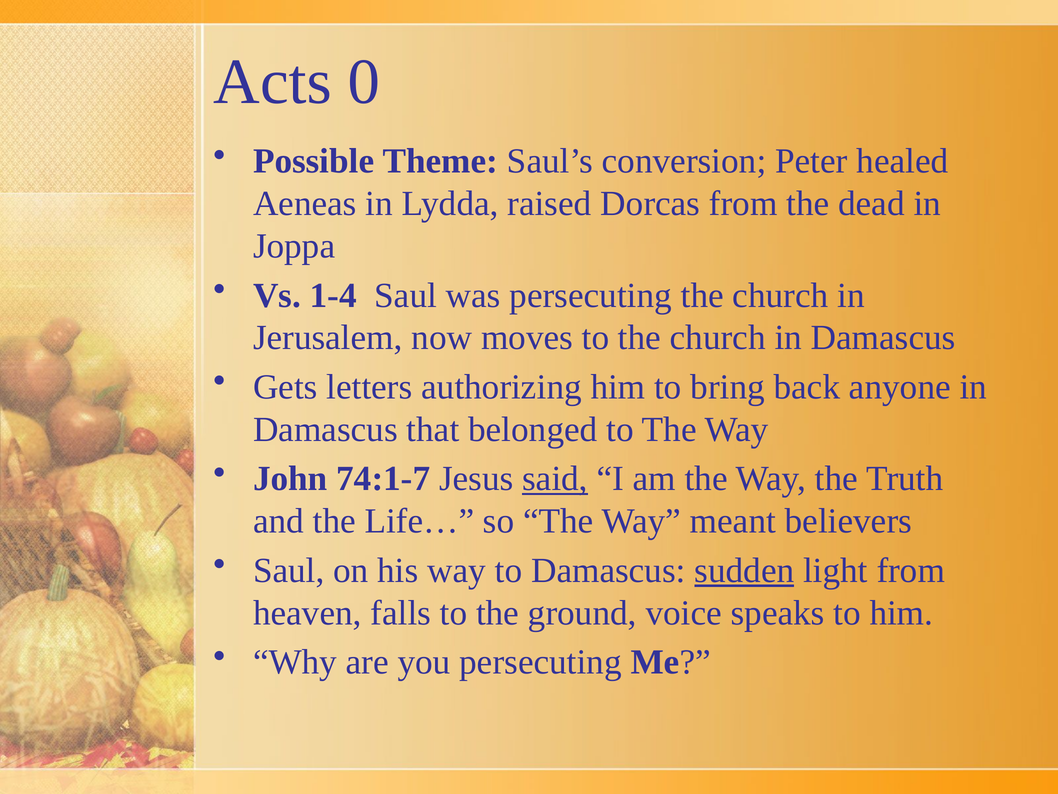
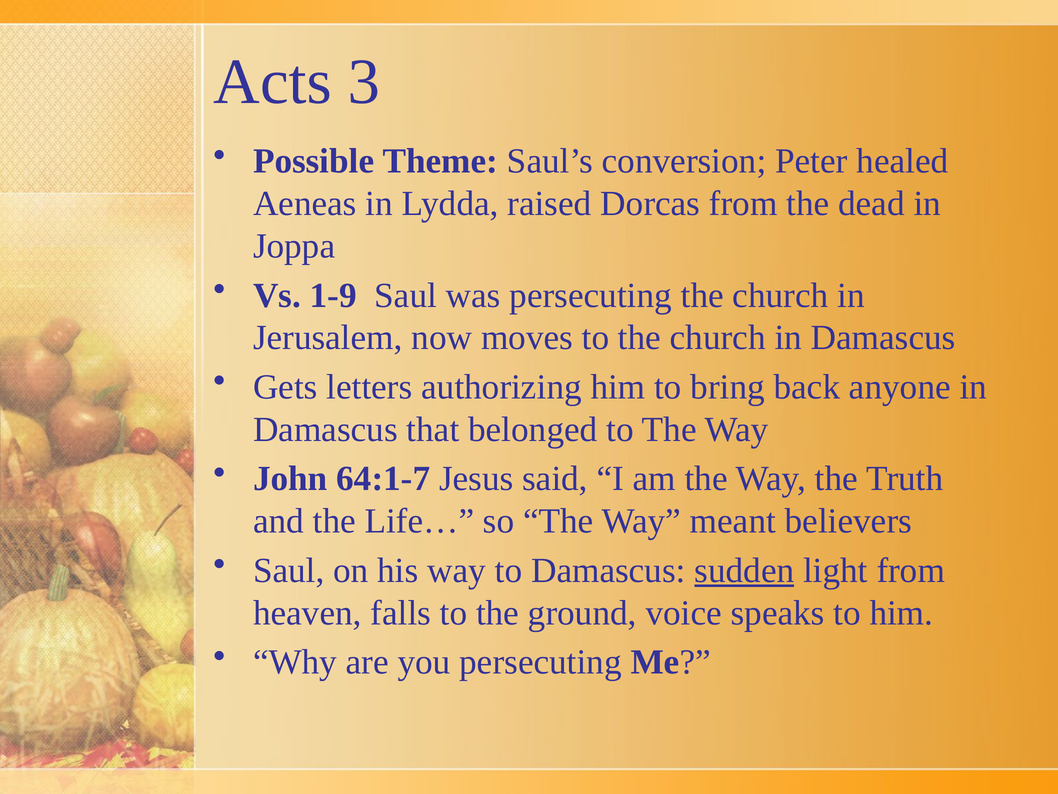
0: 0 -> 3
1-4: 1-4 -> 1-9
74:1-7: 74:1-7 -> 64:1-7
said underline: present -> none
